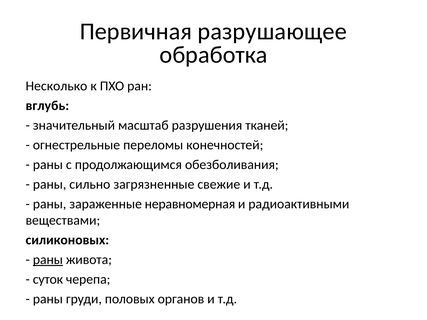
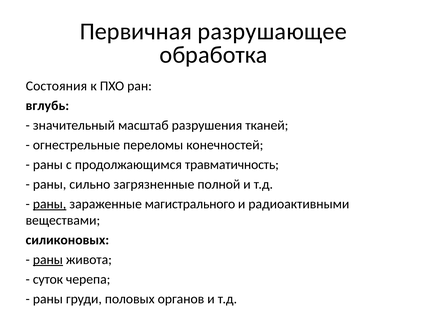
Несколько: Несколько -> Состояния
обезболивания: обезболивания -> травматичность
свежие: свежие -> полной
раны at (50, 204) underline: none -> present
неравномерная: неравномерная -> магистрального
